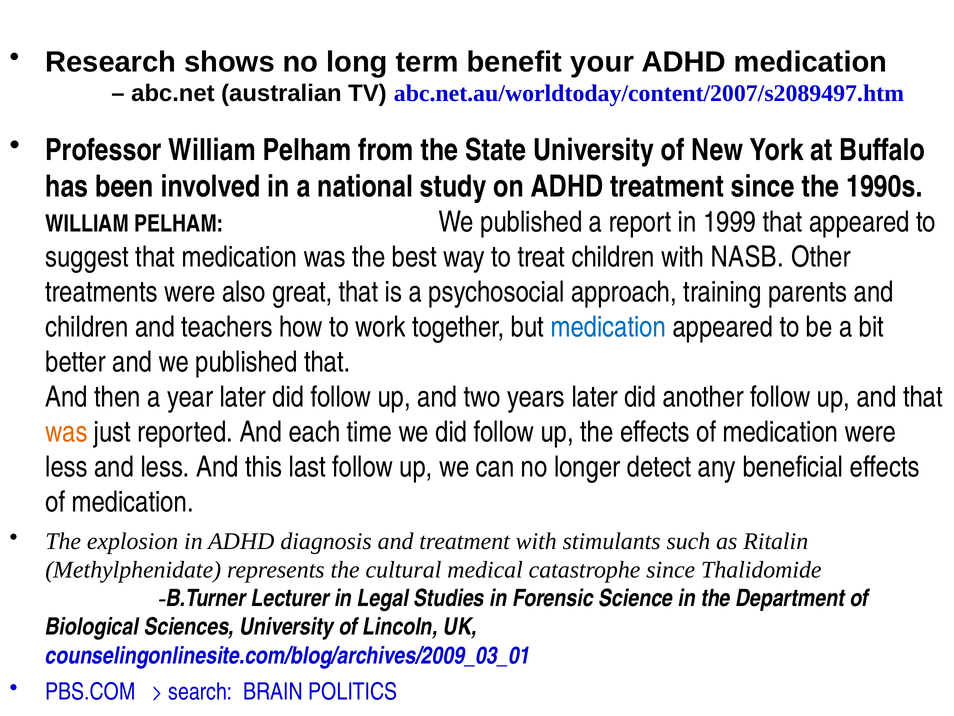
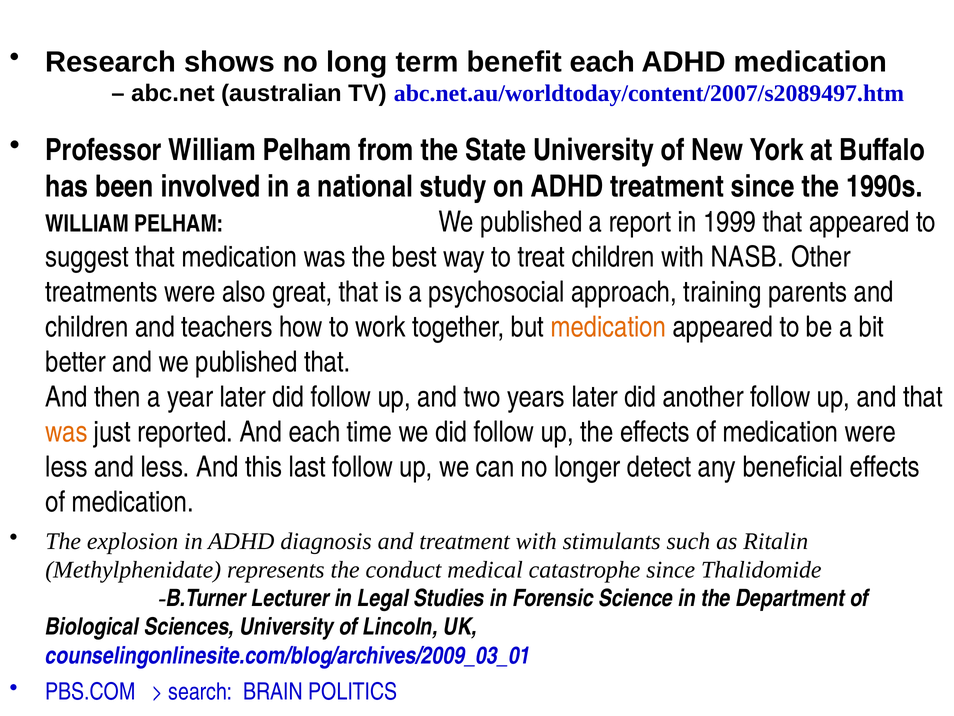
benefit your: your -> each
medication at (608, 327) colour: blue -> orange
cultural: cultural -> conduct
